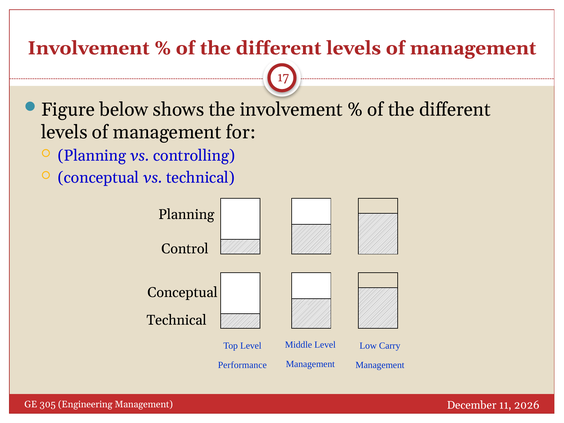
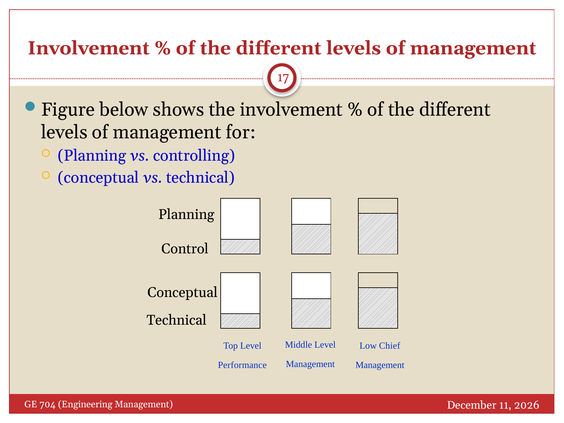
Carry: Carry -> Chief
305: 305 -> 704
